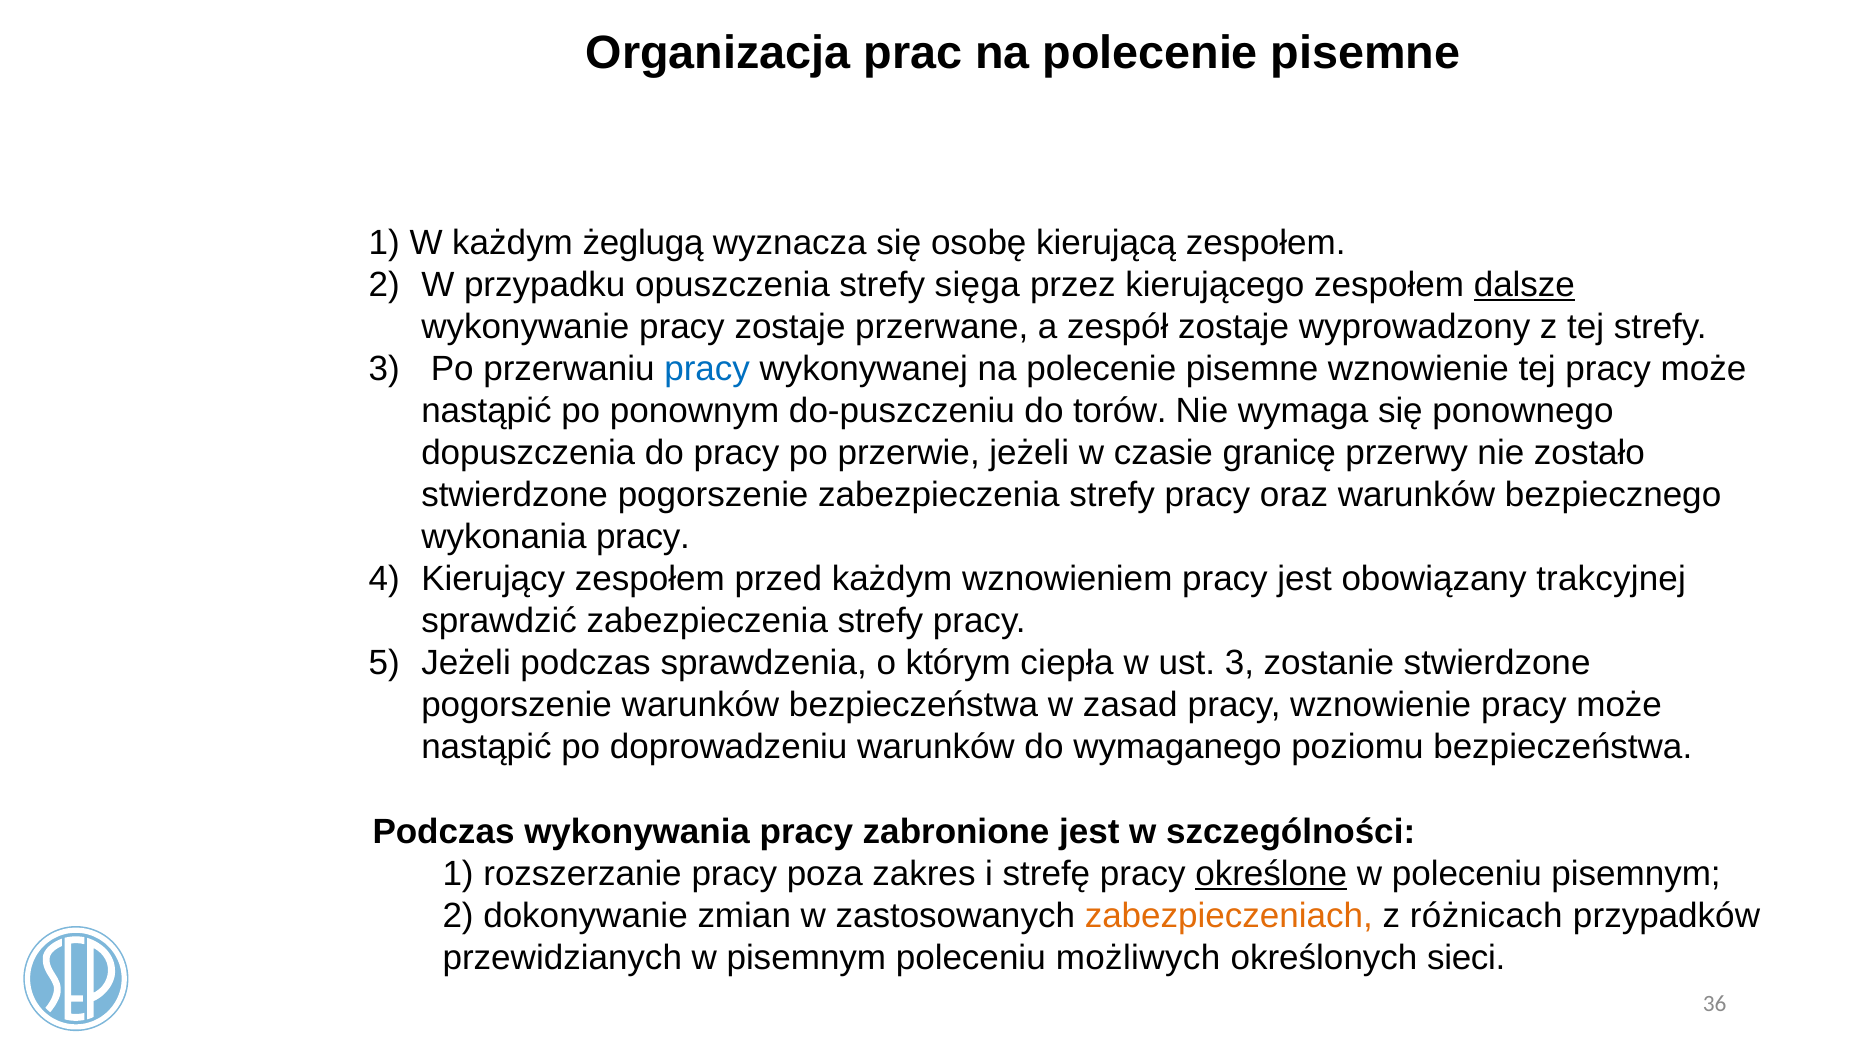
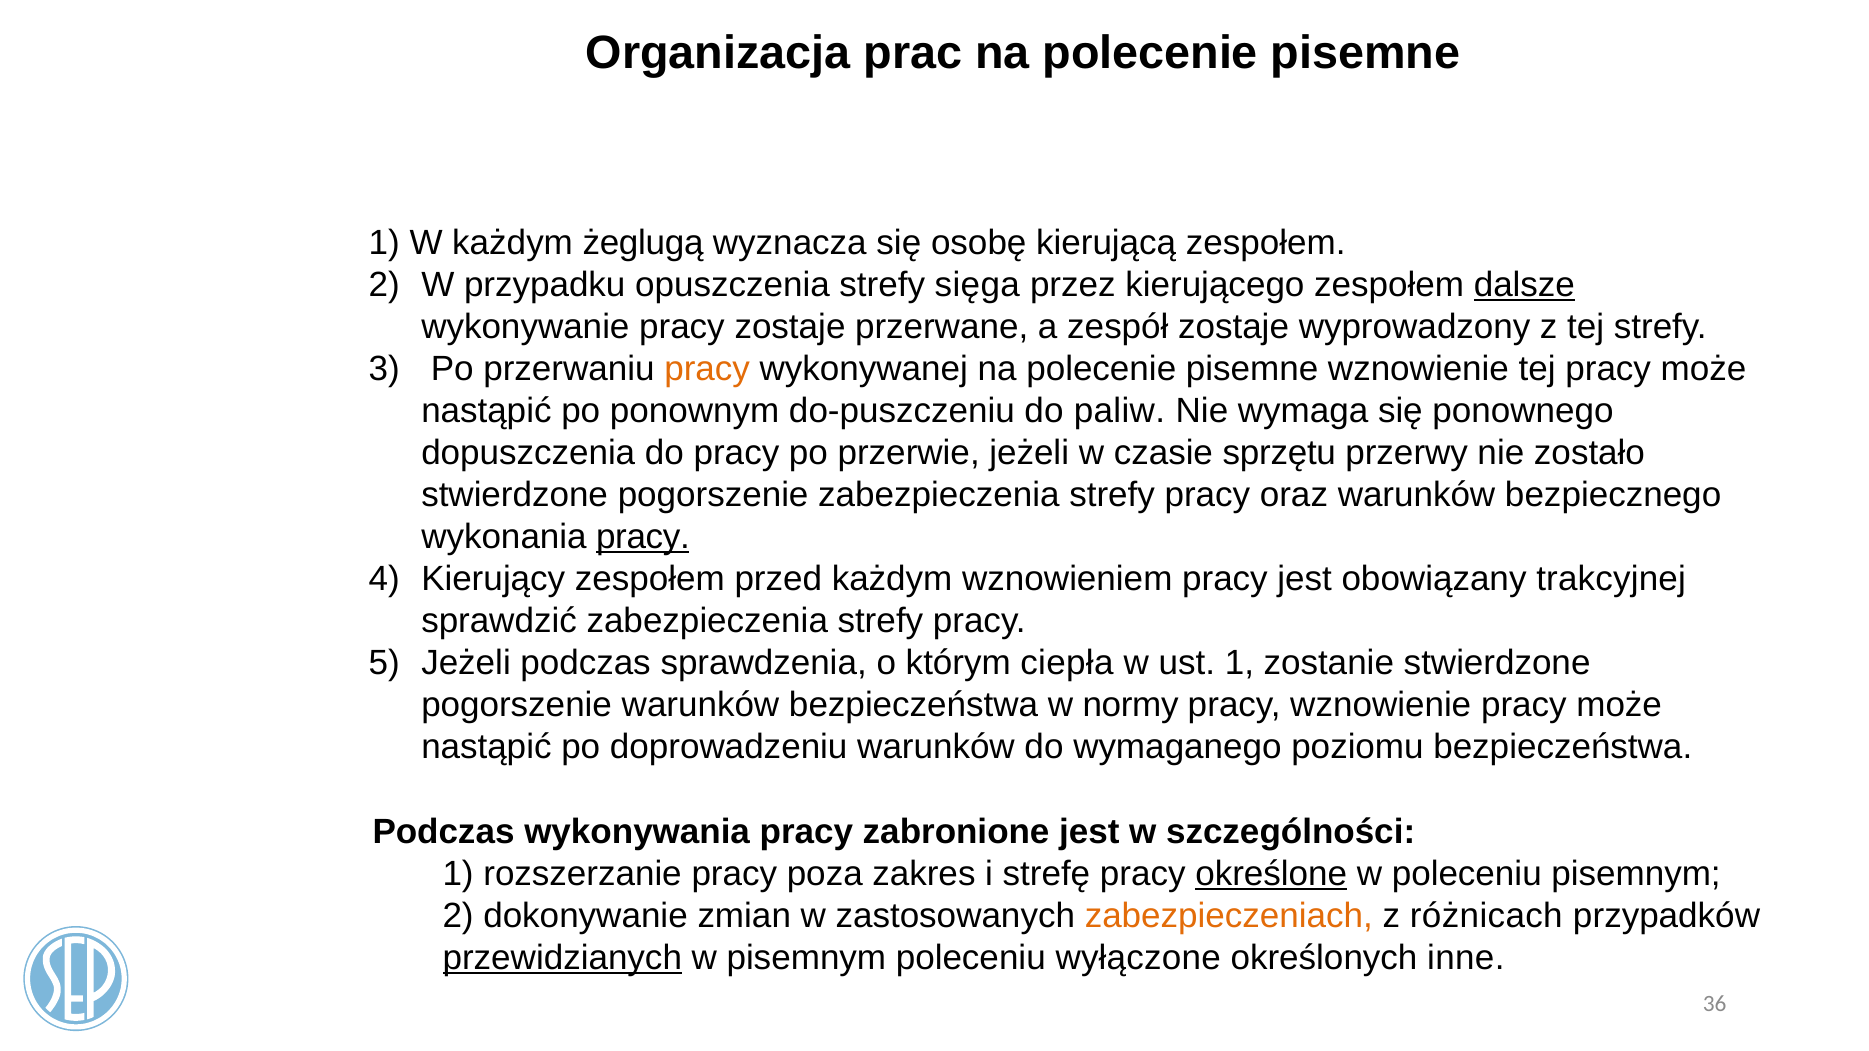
pracy at (707, 369) colour: blue -> orange
torów: torów -> paliw
granicę: granicę -> sprzętu
pracy at (643, 537) underline: none -> present
ust 3: 3 -> 1
zasad: zasad -> normy
przewidzianych underline: none -> present
możliwych: możliwych -> wyłączone
sieci: sieci -> inne
